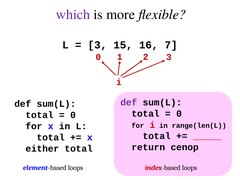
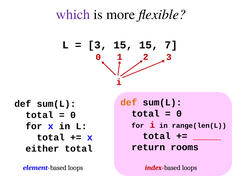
15 16: 16 -> 15
def at (129, 102) colour: purple -> orange
cenop: cenop -> rooms
